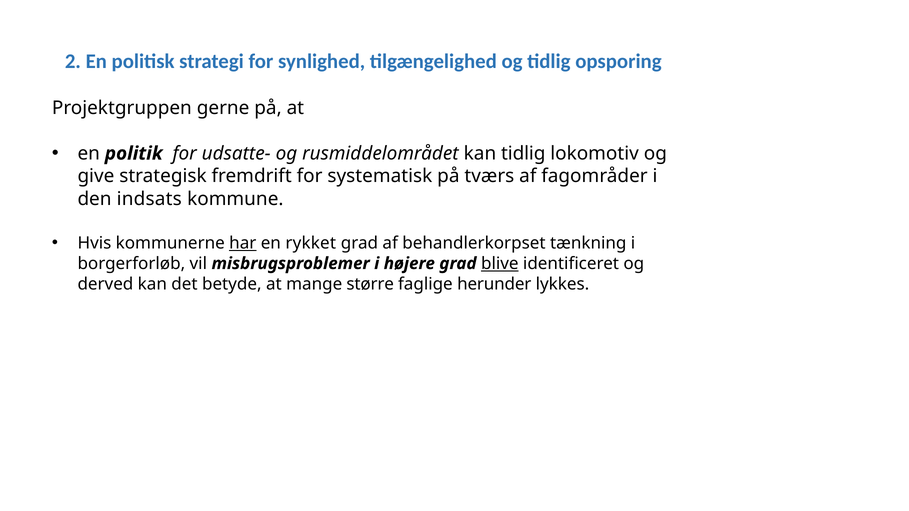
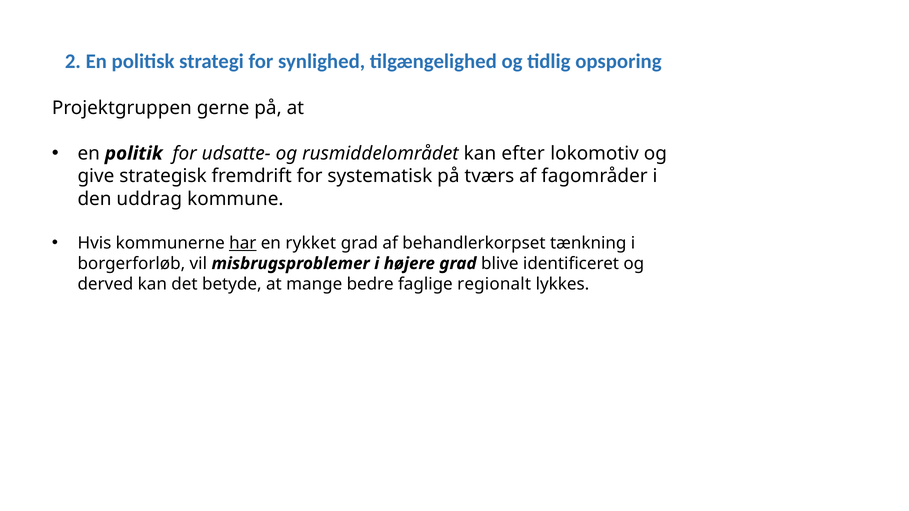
kan tidlig: tidlig -> efter
indsats: indsats -> uddrag
blive underline: present -> none
større: større -> bedre
herunder: herunder -> regionalt
